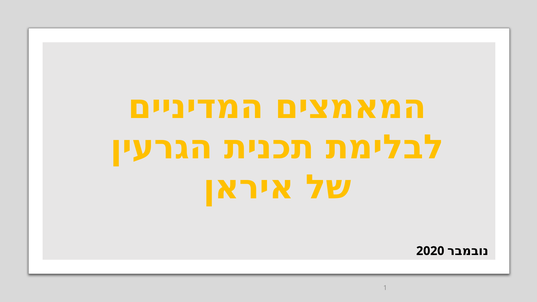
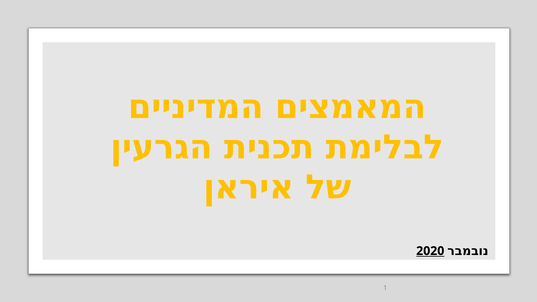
2020 underline: none -> present
